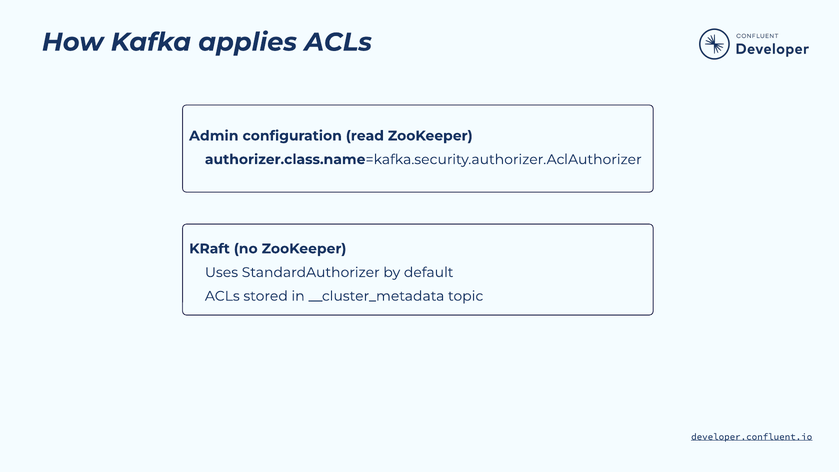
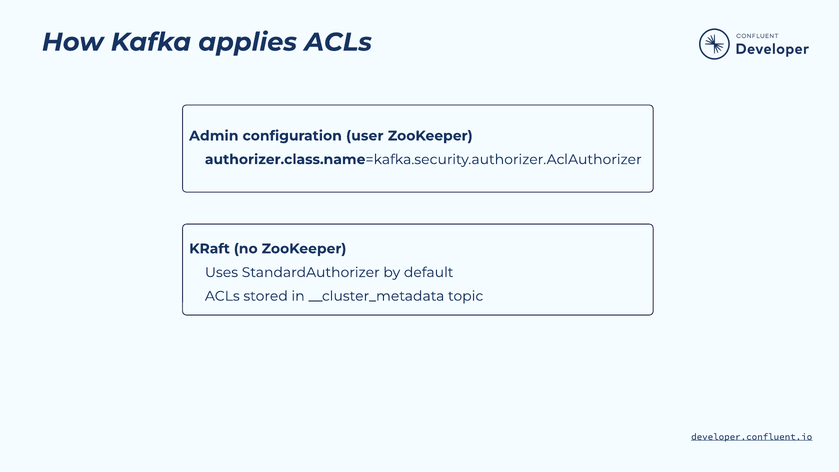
read: read -> user
